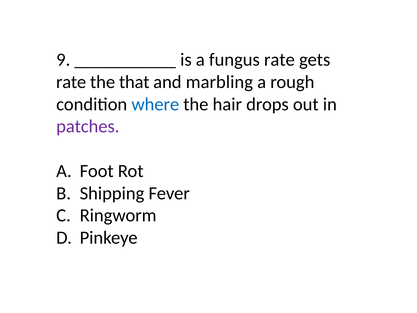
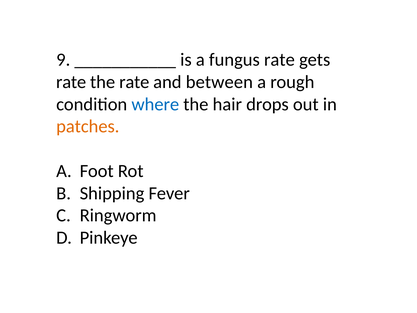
the that: that -> rate
marbling: marbling -> between
patches colour: purple -> orange
